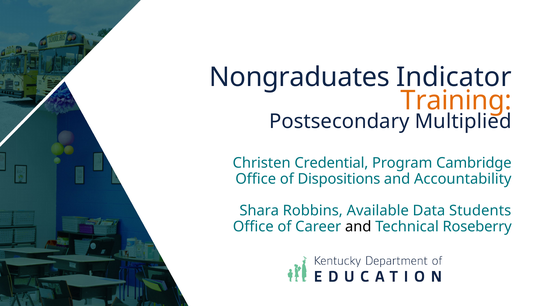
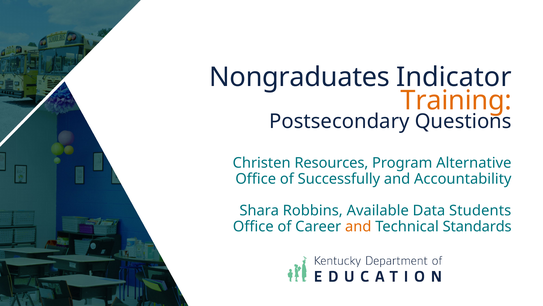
Multiplied: Multiplied -> Questions
Credential: Credential -> Resources
Cambridge: Cambridge -> Alternative
Dispositions: Dispositions -> Successfully
and at (358, 226) colour: black -> orange
Roseberry: Roseberry -> Standards
